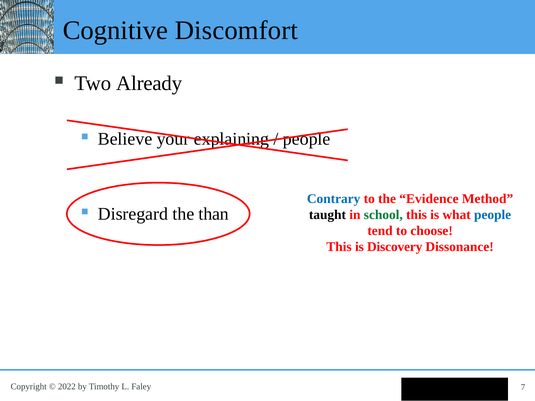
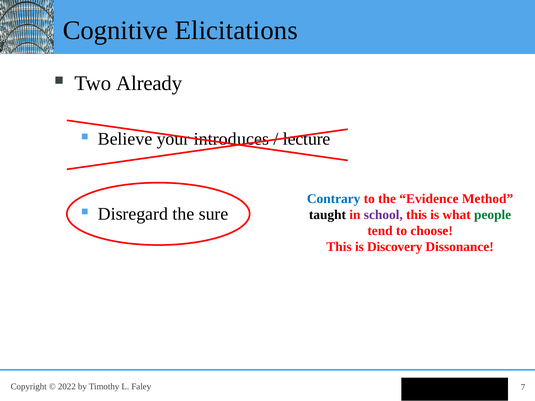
Discomfort: Discomfort -> Elicitations
explaining: explaining -> introduces
people at (307, 139): people -> lecture
than: than -> sure
school colour: green -> purple
people at (493, 215) colour: blue -> green
